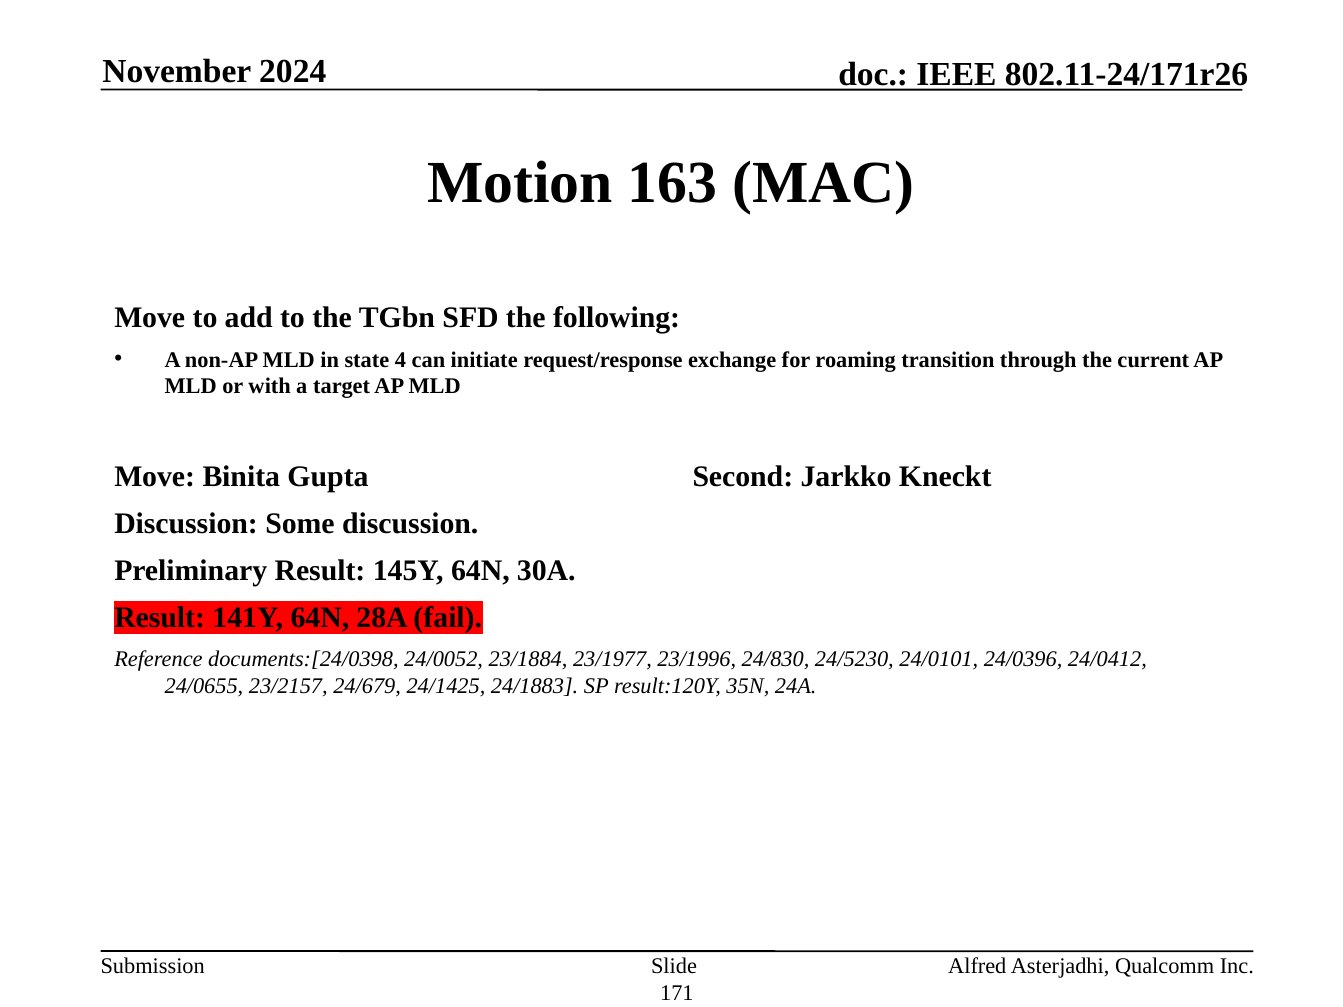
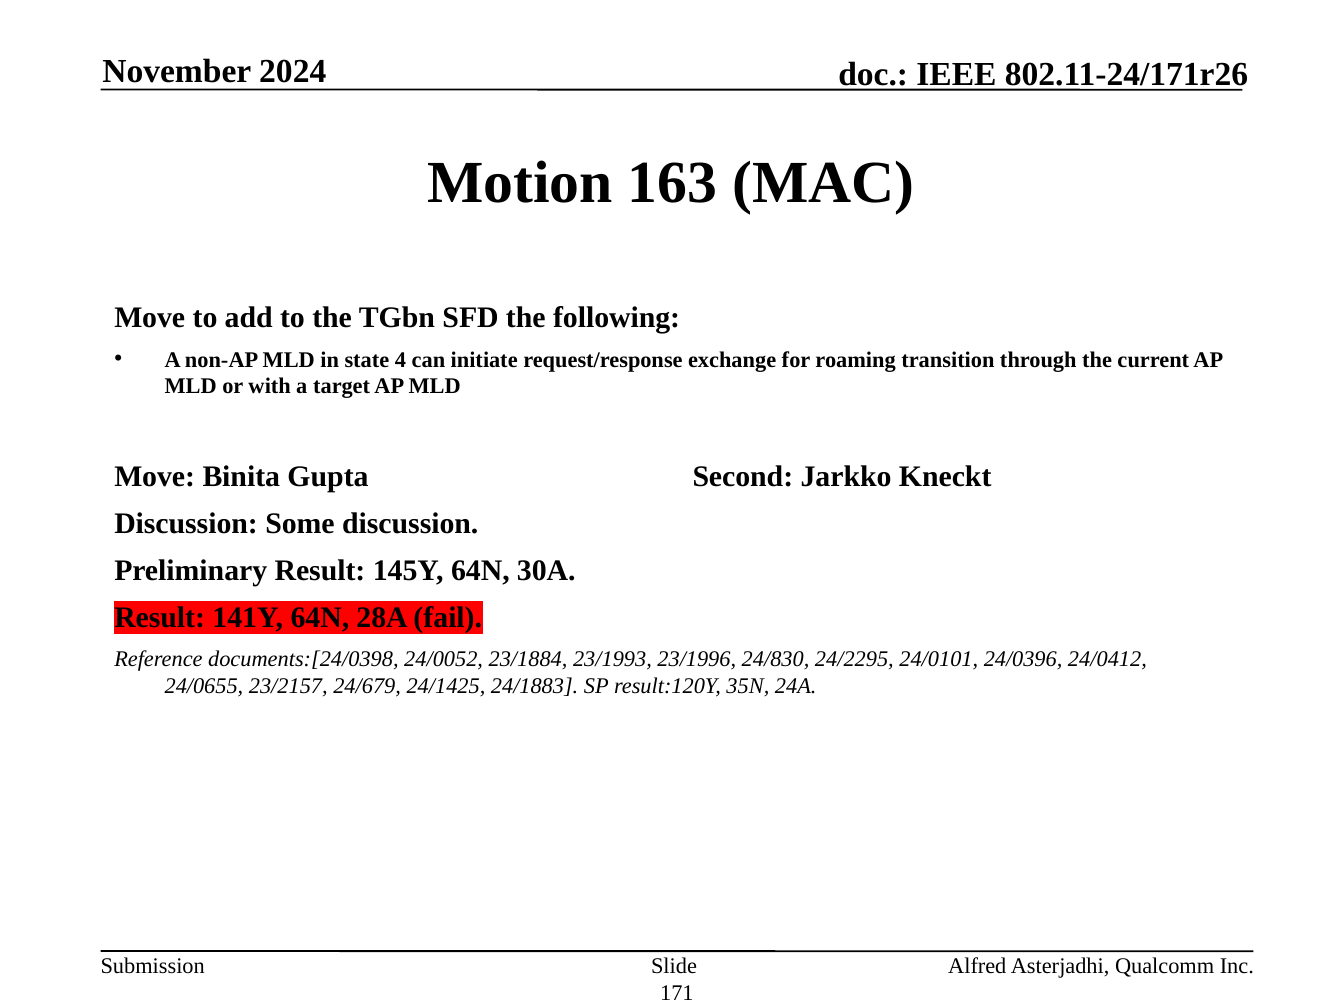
23/1977: 23/1977 -> 23/1993
24/5230: 24/5230 -> 24/2295
